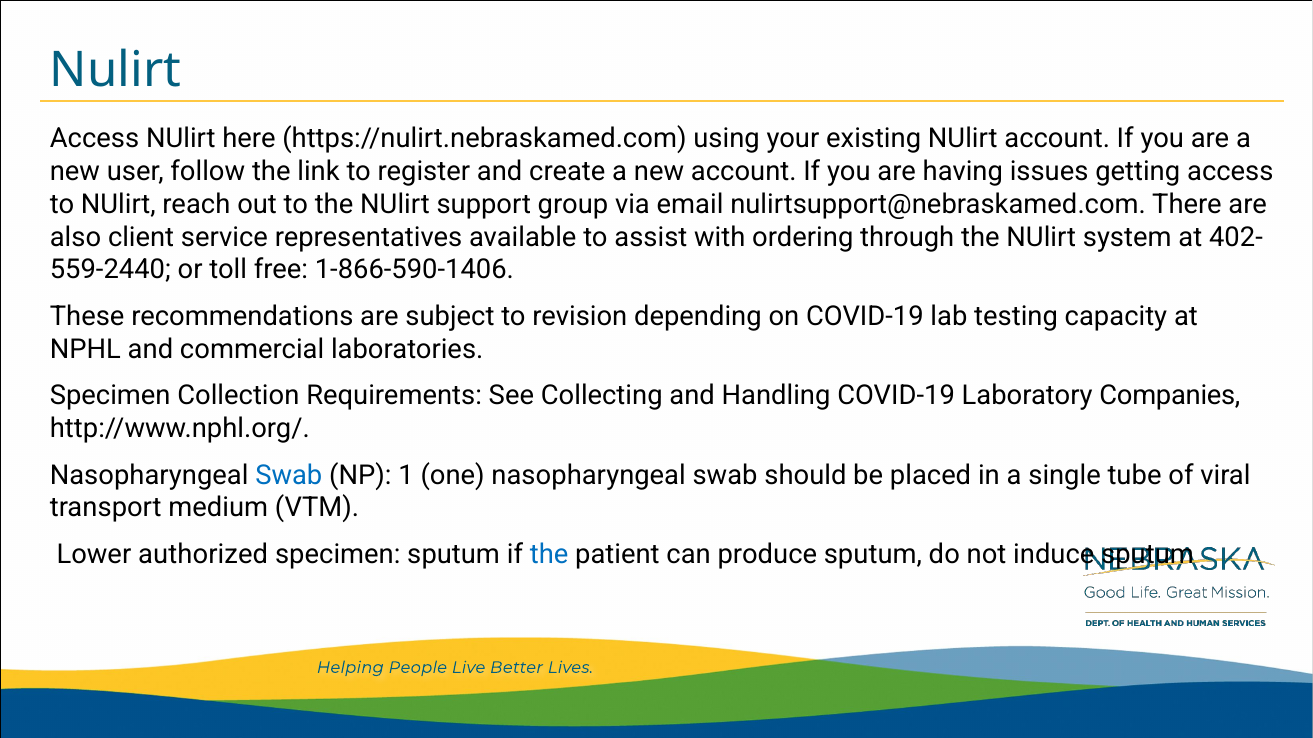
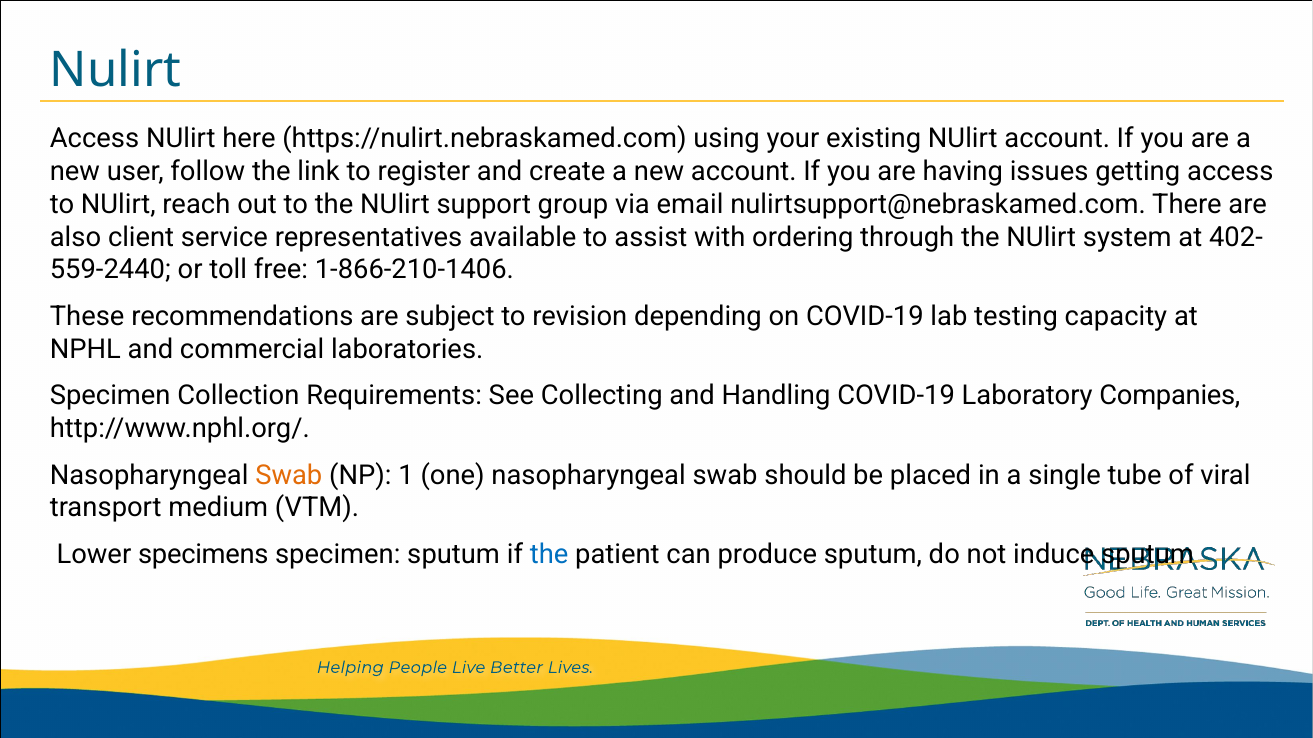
1-866-590-1406: 1-866-590-1406 -> 1-866-210-1406
Swab at (289, 475) colour: blue -> orange
authorized: authorized -> specimens
